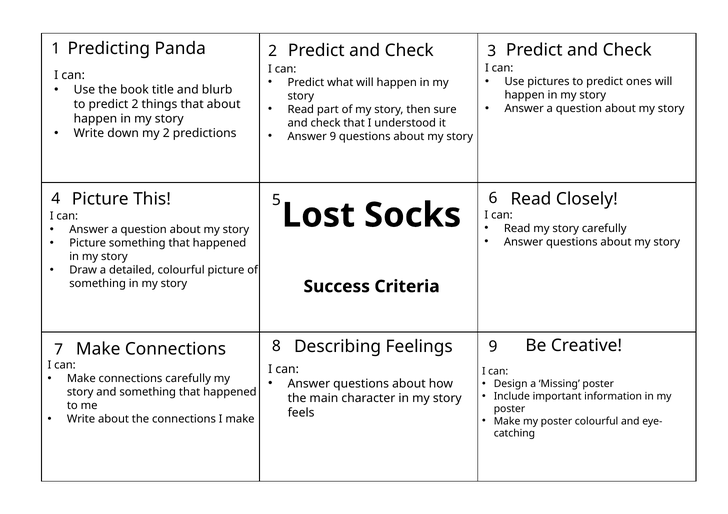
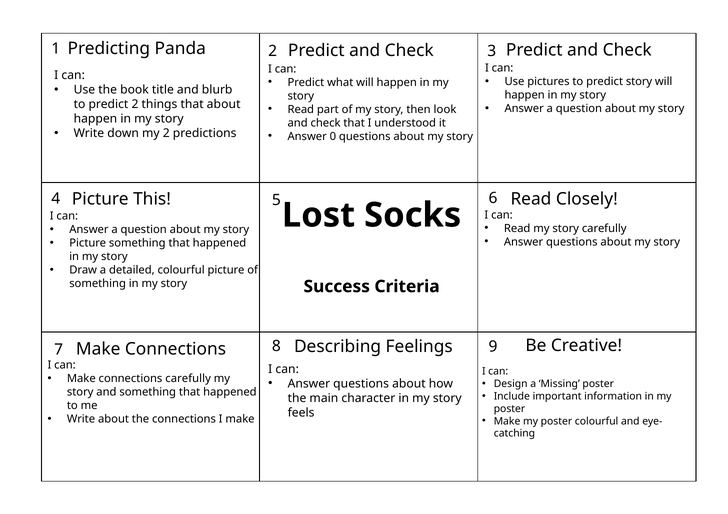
predict ones: ones -> story
sure: sure -> look
Answer 9: 9 -> 0
